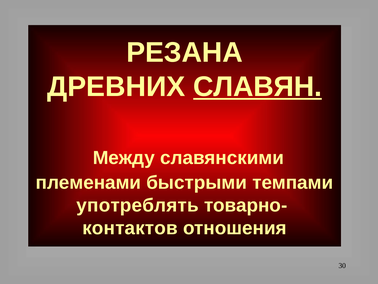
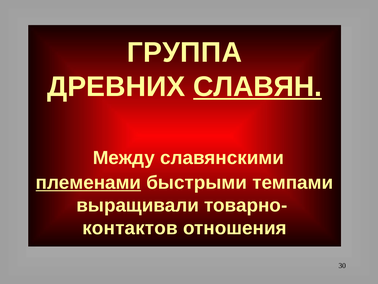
РЕЗАНА: РЕЗАНА -> ГРУППА
племенами underline: none -> present
употреблять: употреблять -> выращивали
